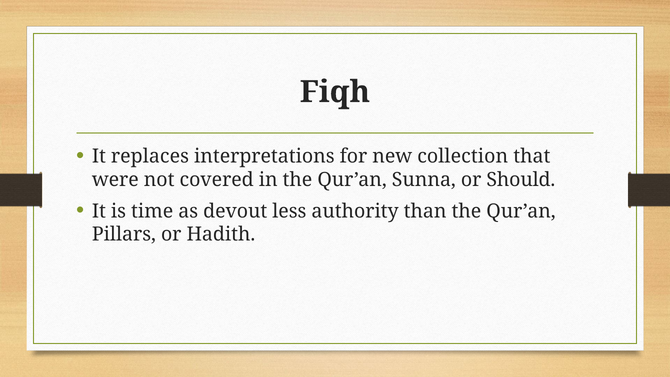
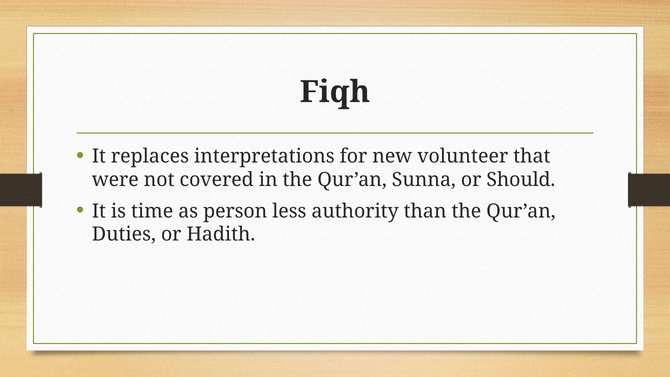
collection: collection -> volunteer
devout: devout -> person
Pillars: Pillars -> Duties
